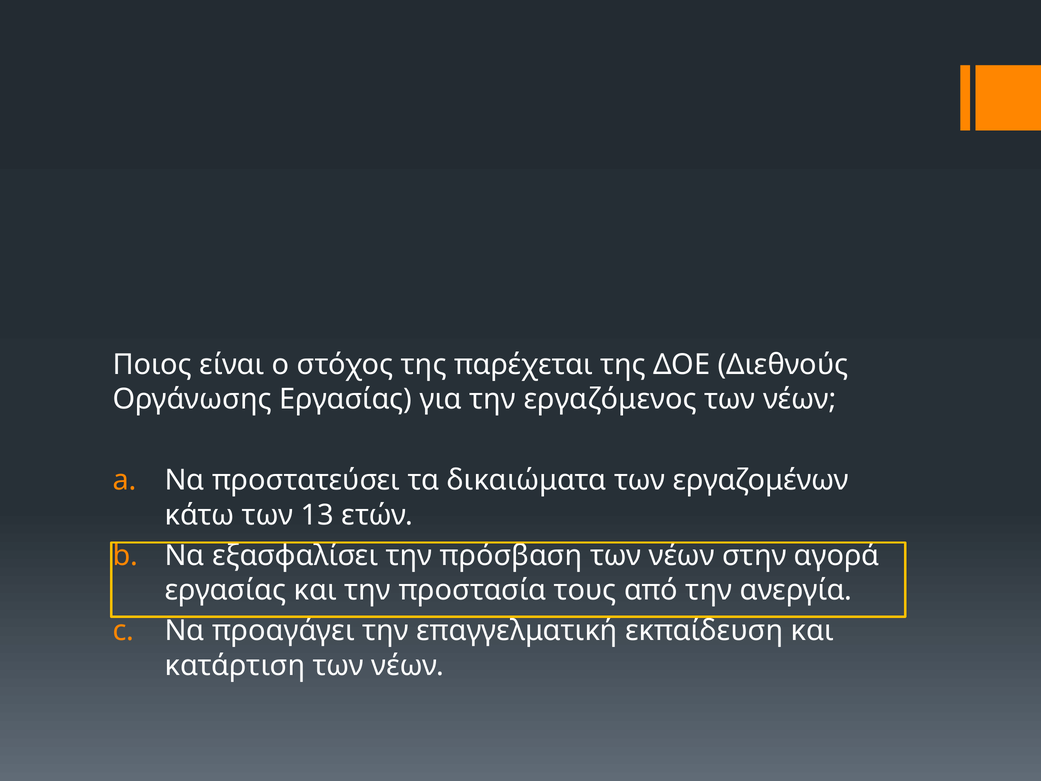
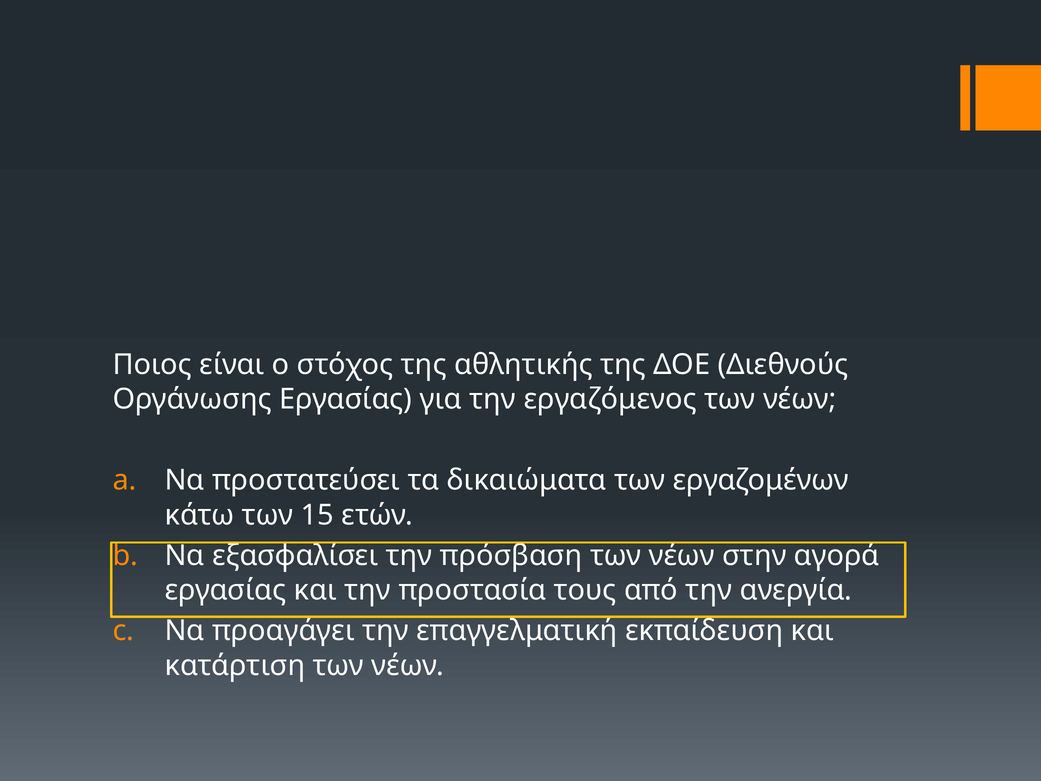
παρέχεται: παρέχεται -> αθλητικής
13: 13 -> 15
